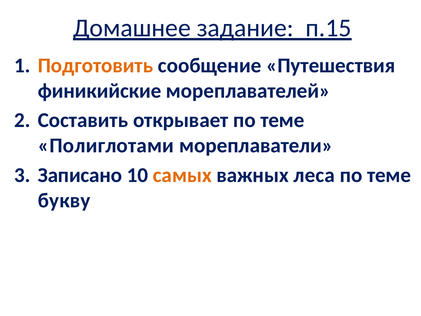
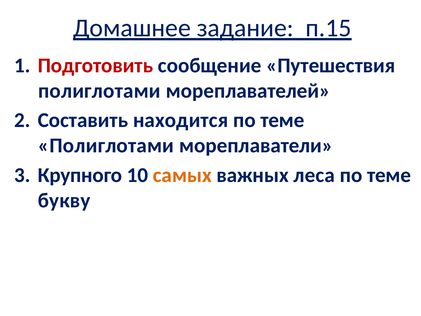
Подготовить colour: orange -> red
финикийские at (100, 91): финикийские -> полиглотами
открывает: открывает -> находится
Записано: Записано -> Крупного
